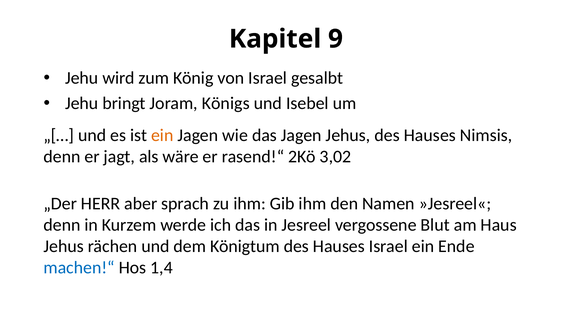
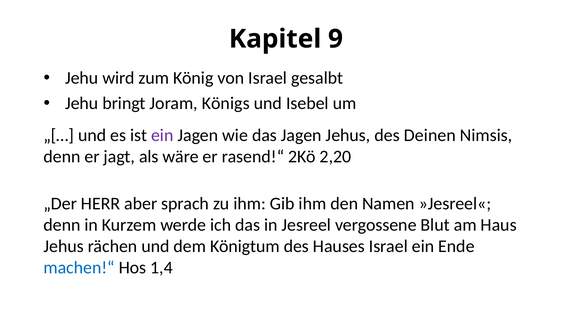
ein at (162, 136) colour: orange -> purple
Jehus des Hauses: Hauses -> Deinen
3,02: 3,02 -> 2,20
